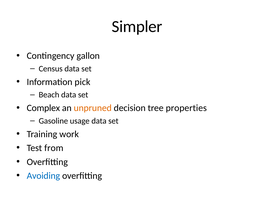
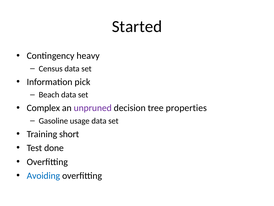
Simpler: Simpler -> Started
gallon: gallon -> heavy
unpruned colour: orange -> purple
work: work -> short
from: from -> done
